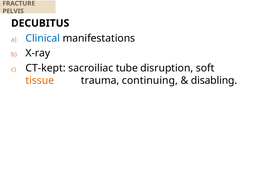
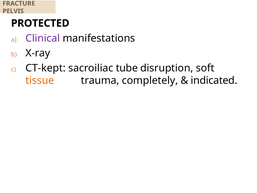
DECUBITUS: DECUBITUS -> PROTECTED
Clinical colour: blue -> purple
continuing: continuing -> completely
disabling: disabling -> indicated
